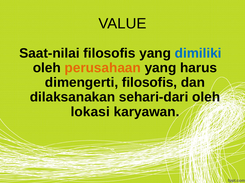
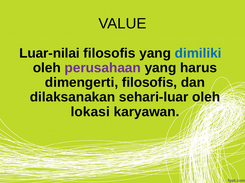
Saat-nilai: Saat-nilai -> Luar-nilai
perusahaan colour: orange -> purple
sehari-dari: sehari-dari -> sehari-luar
